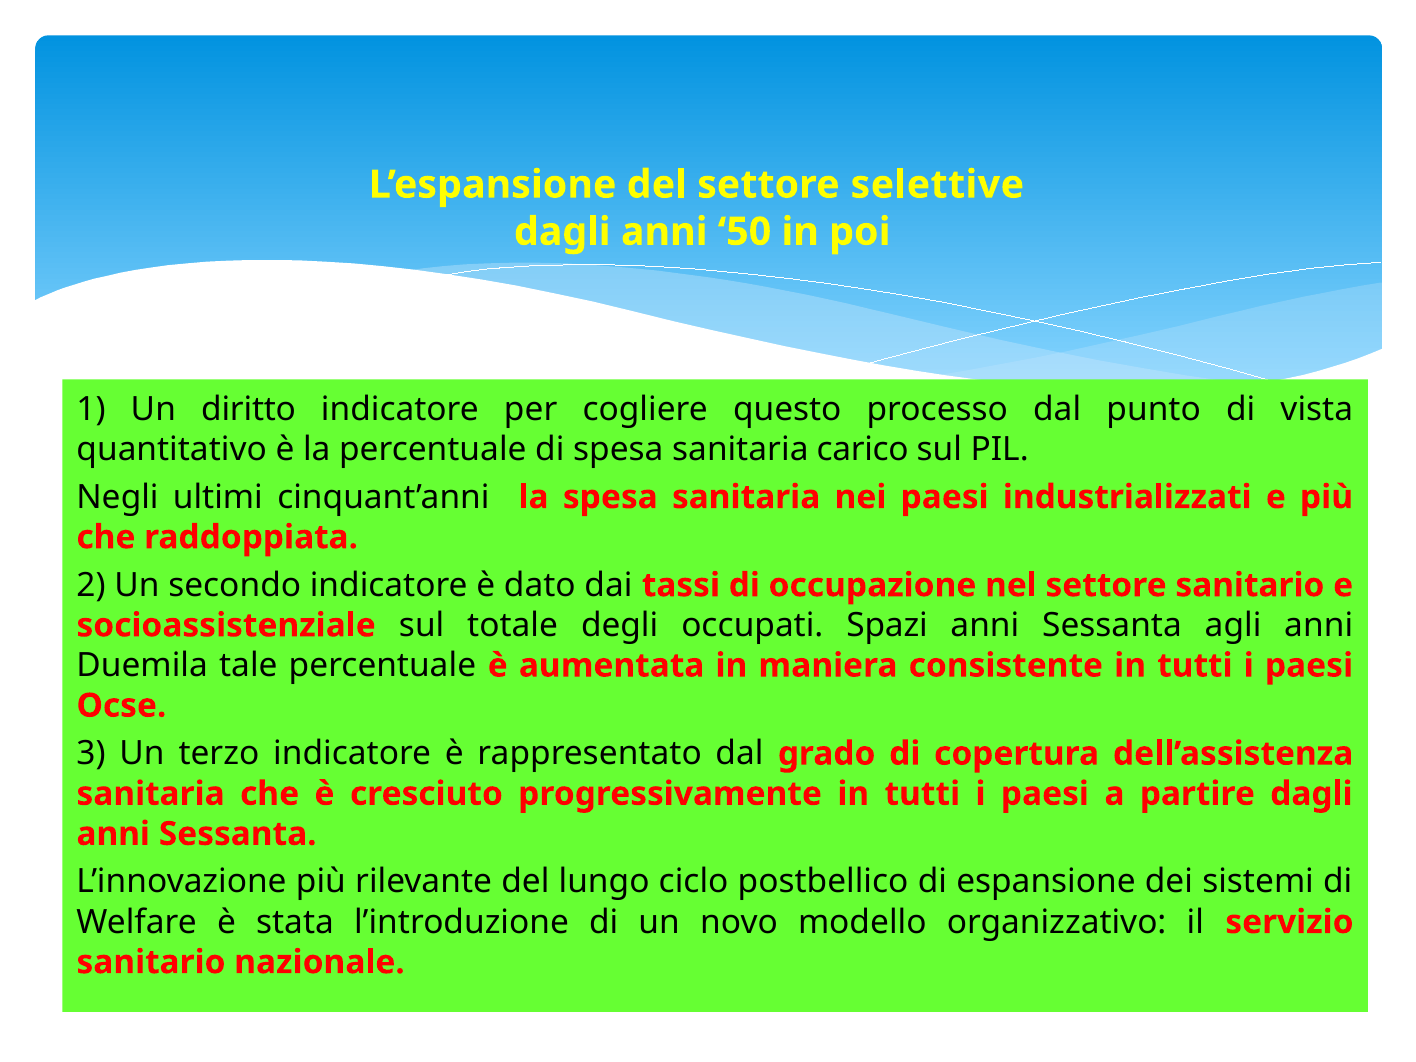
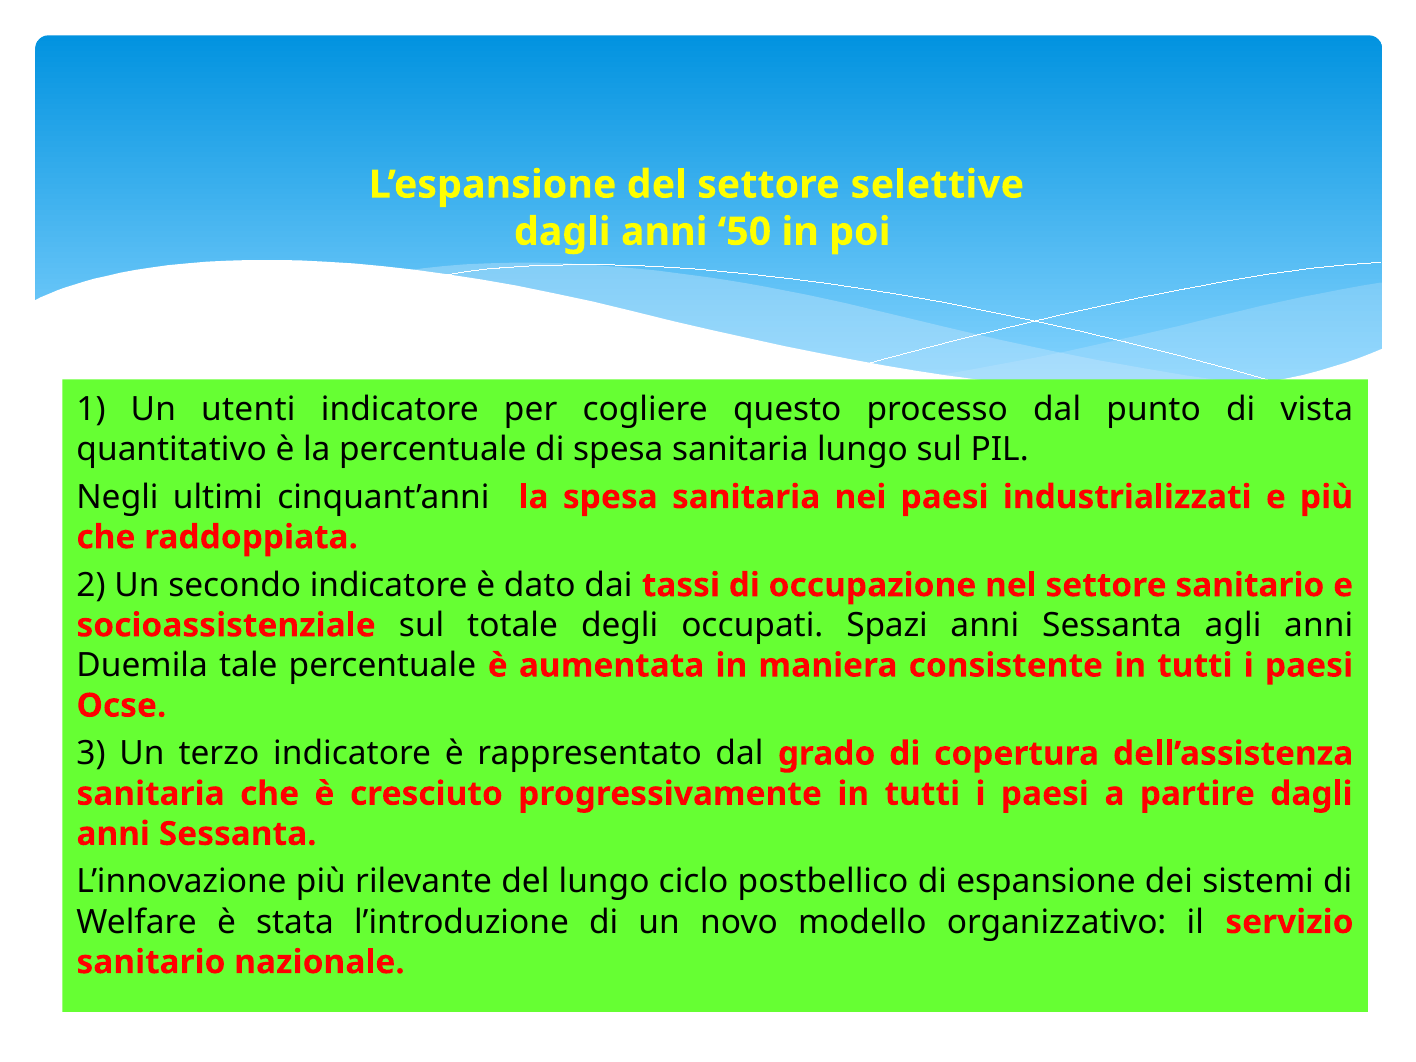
diritto: diritto -> utenti
sanitaria carico: carico -> lungo
